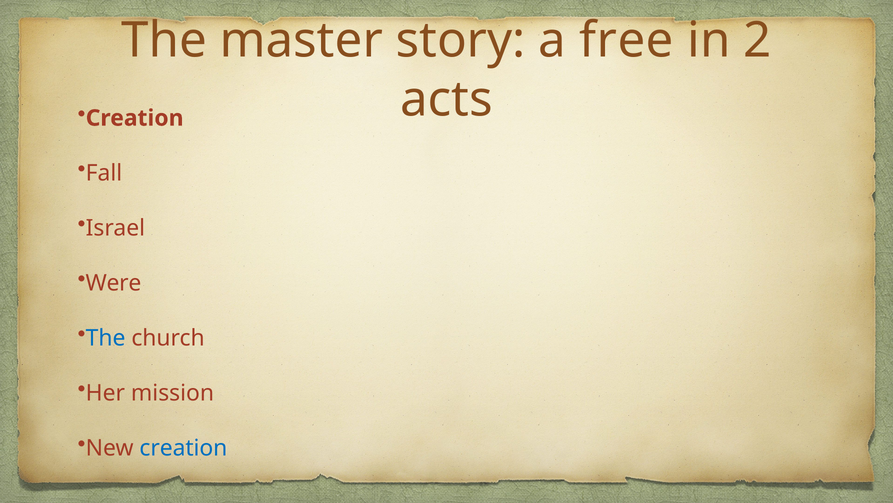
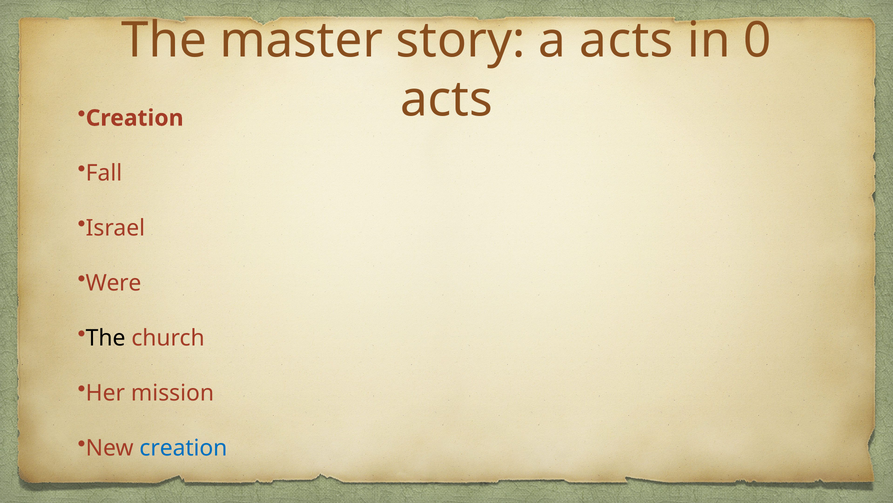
a free: free -> acts
2: 2 -> 0
The at (106, 338) colour: blue -> black
